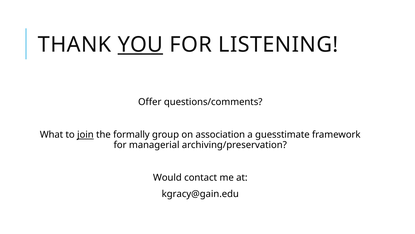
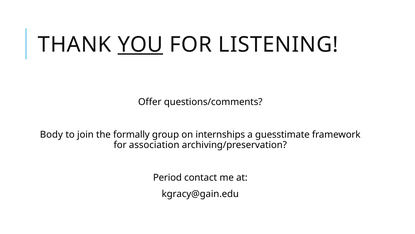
What: What -> Body
join underline: present -> none
association: association -> internships
managerial: managerial -> association
Would: Would -> Period
